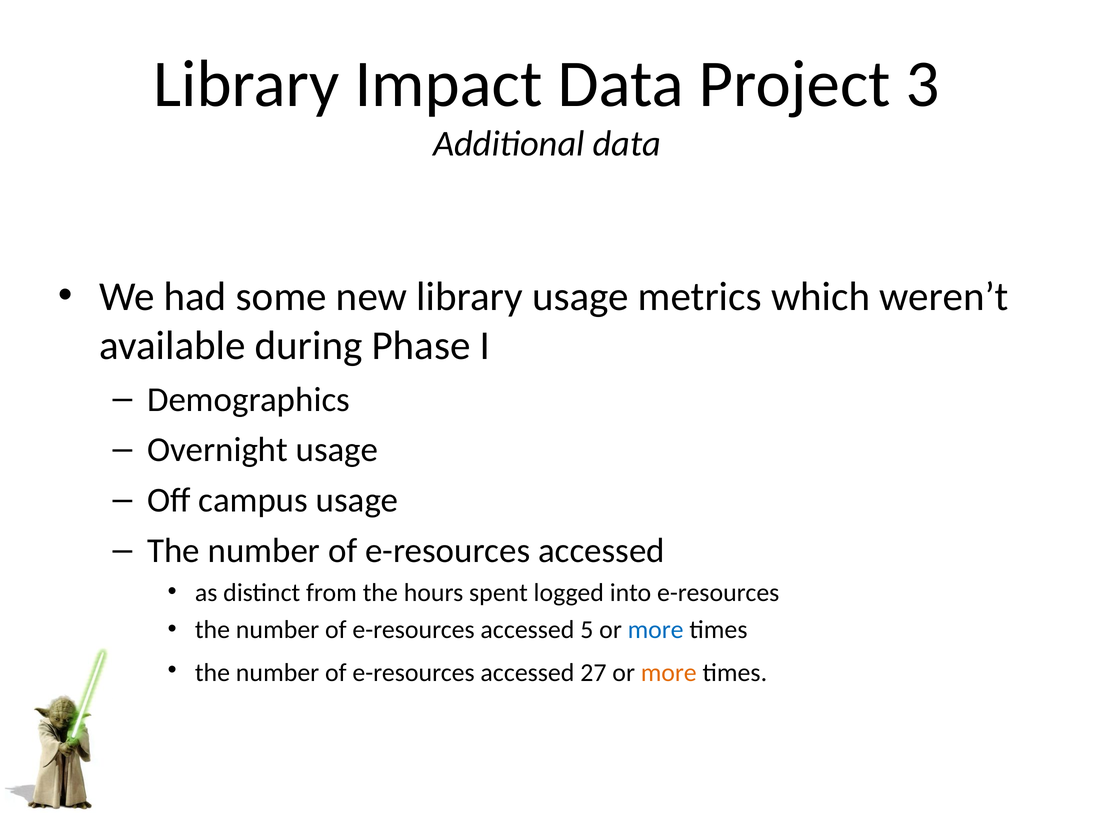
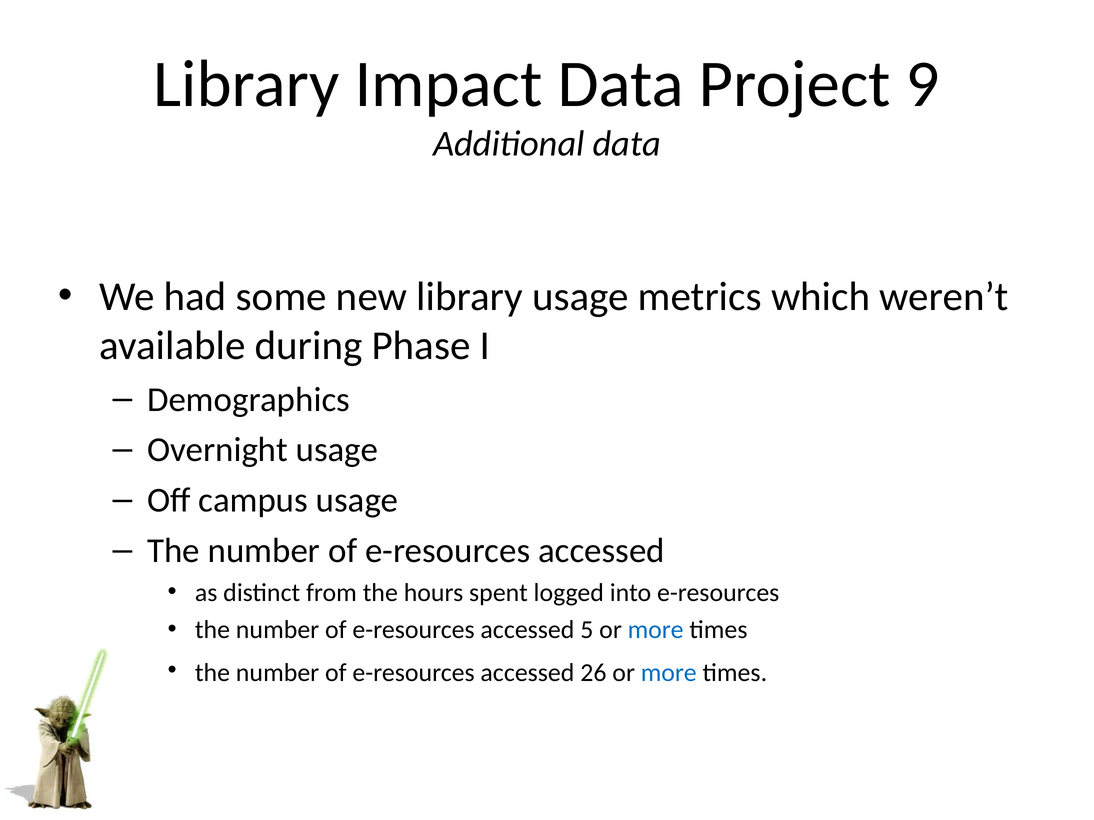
3: 3 -> 9
27: 27 -> 26
more at (669, 673) colour: orange -> blue
